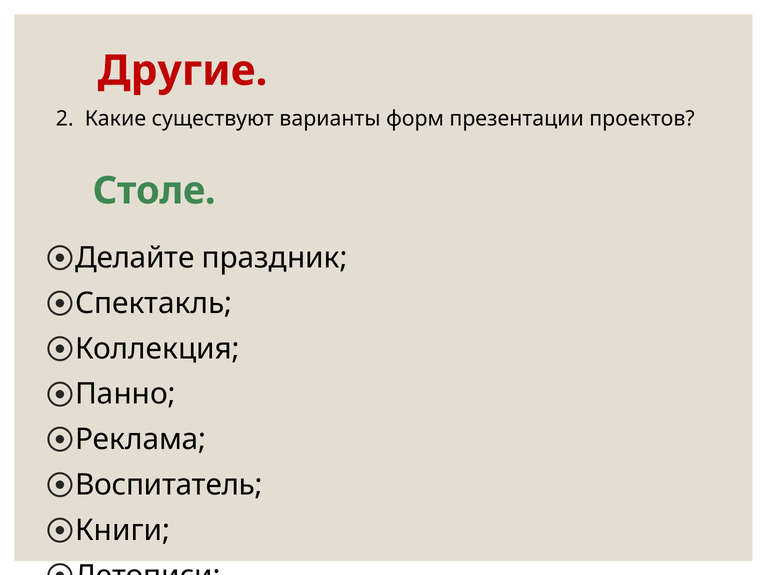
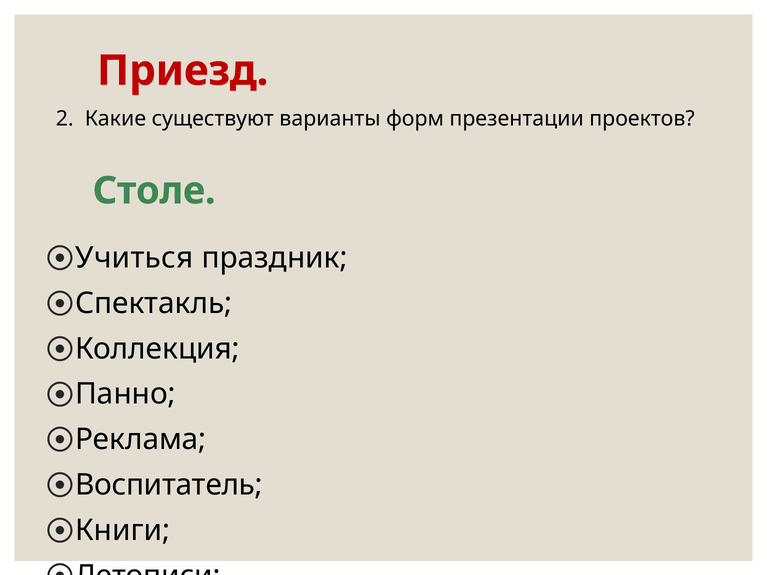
Другие: Другие -> Приезд
Делайте: Делайте -> Учиться
